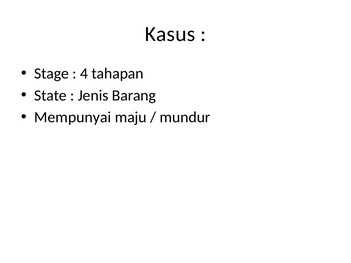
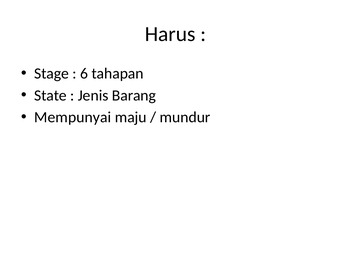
Kasus: Kasus -> Harus
4: 4 -> 6
